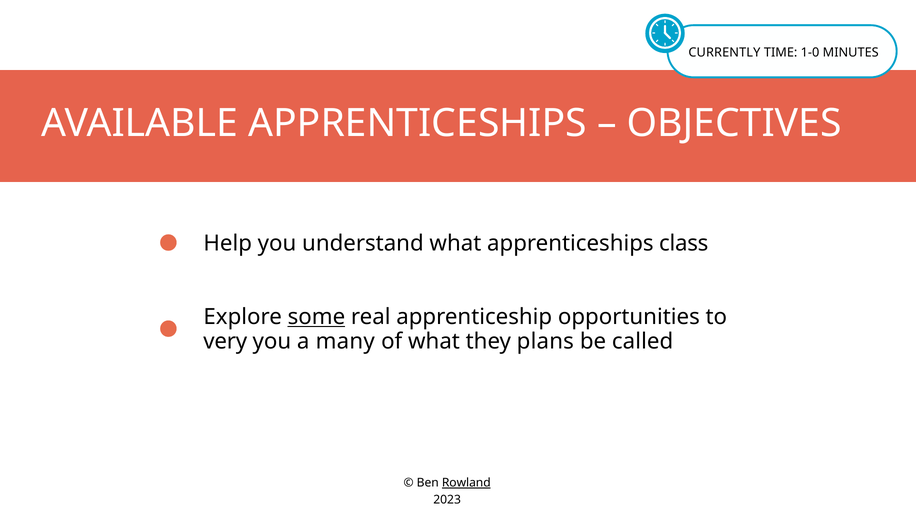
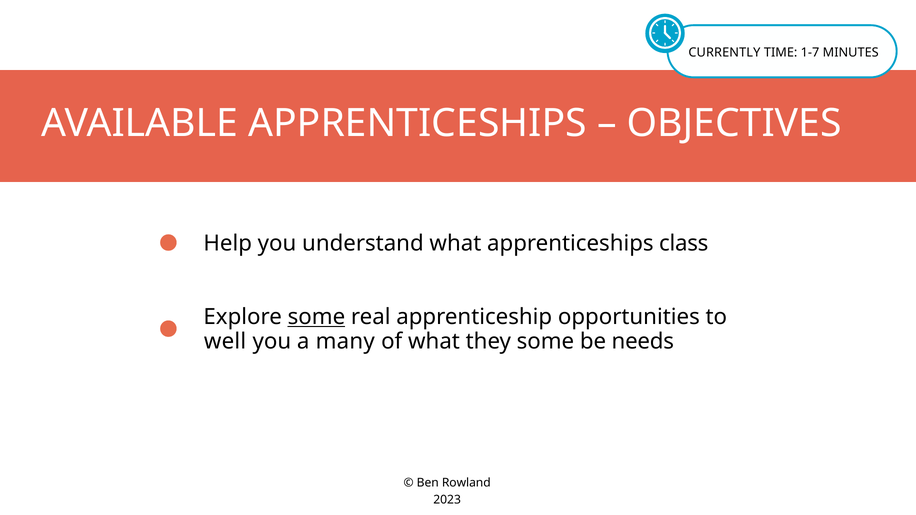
1-0: 1-0 -> 1-7
very: very -> well
they plans: plans -> some
called: called -> needs
Rowland underline: present -> none
